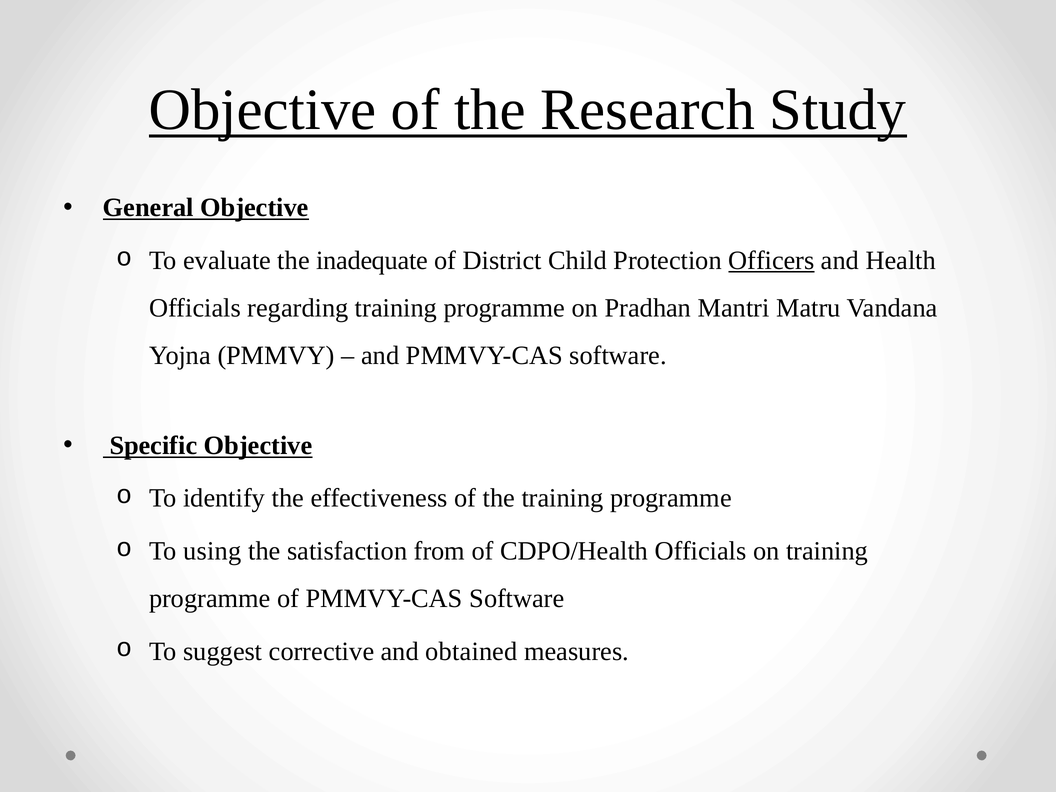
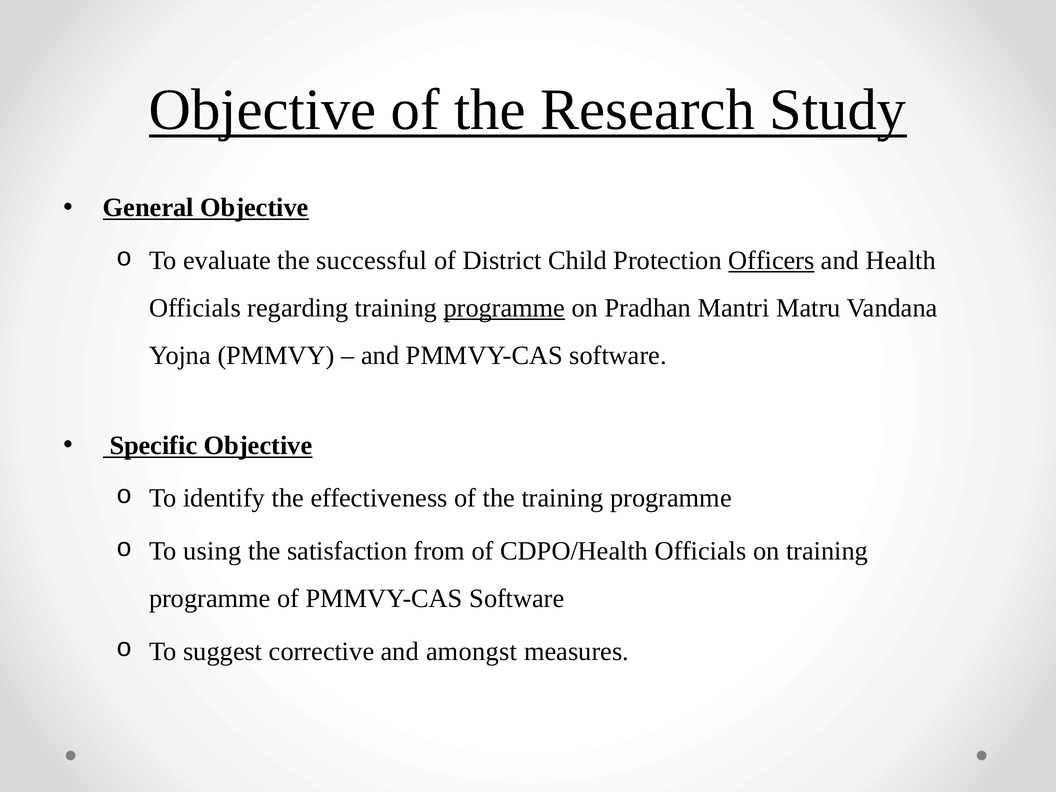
inadequate: inadequate -> successful
programme at (504, 308) underline: none -> present
obtained: obtained -> amongst
